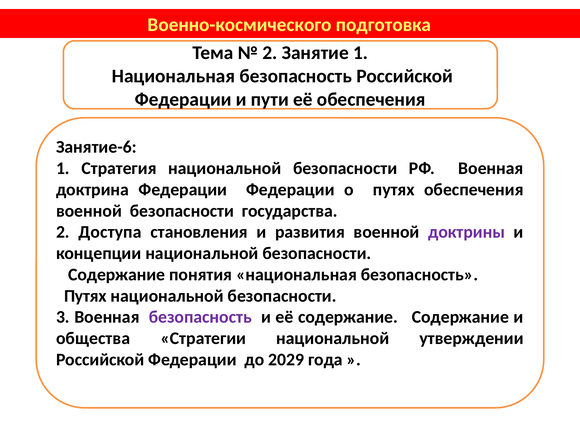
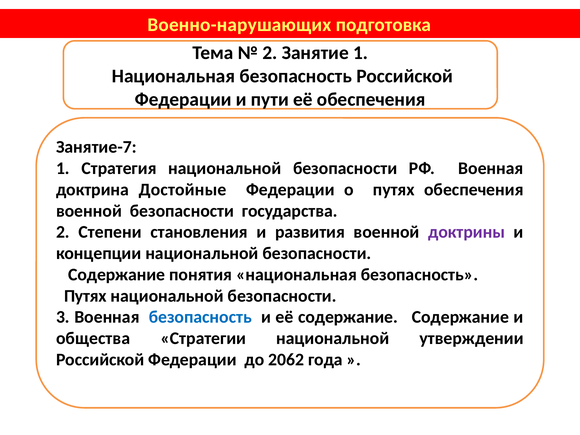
Военно-космического: Военно-космического -> Военно-нарушающих
Занятие-6: Занятие-6 -> Занятие-7
доктрина Федерации: Федерации -> Достойные
Доступа: Доступа -> Степени
безопасность at (200, 317) colour: purple -> blue
2029: 2029 -> 2062
